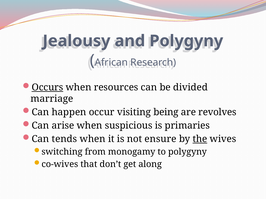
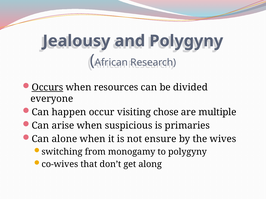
marriage: marriage -> everyone
being: being -> chose
revolves: revolves -> multiple
tends: tends -> alone
the underline: present -> none
